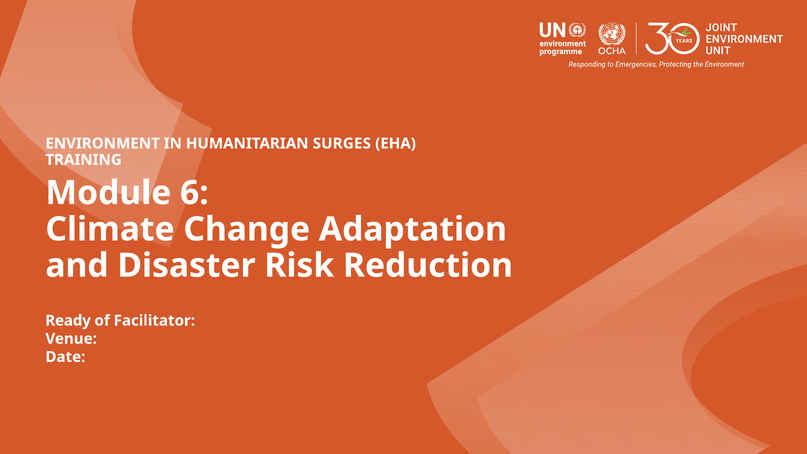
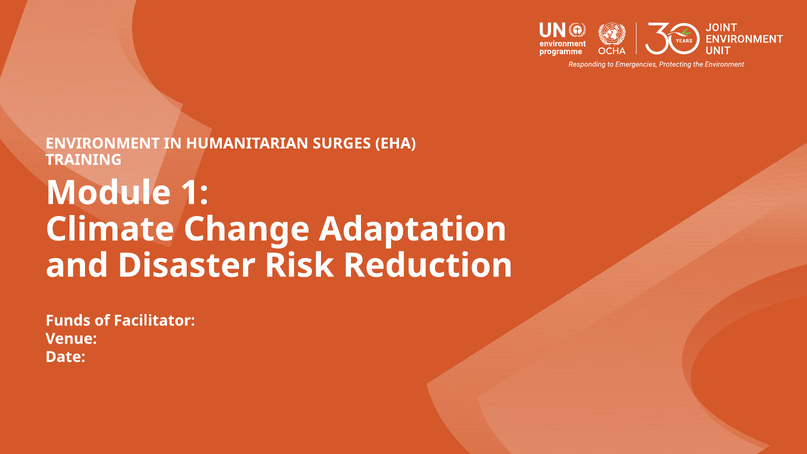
6: 6 -> 1
Ready: Ready -> Funds
